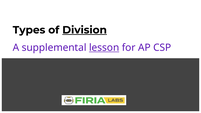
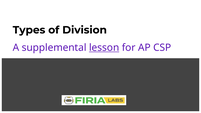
Division underline: present -> none
